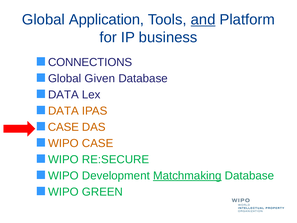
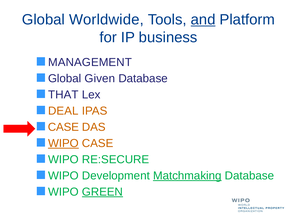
Application: Application -> Worldwide
CONNECTIONS: CONNECTIONS -> MANAGEMENT
DATA at (63, 94): DATA -> THAT
DATA at (63, 111): DATA -> DEAL
WIPO at (63, 143) underline: none -> present
GREEN underline: none -> present
